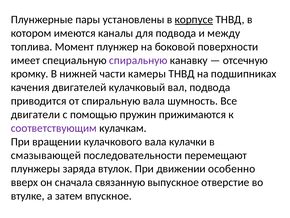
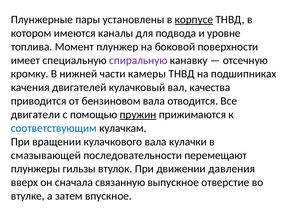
между: между -> уровне
вал подвода: подвода -> качества
от спиральную: спиральную -> бензиновом
шумность: шумность -> отводится
пружин underline: none -> present
соответствующим colour: purple -> blue
заряда: заряда -> гильзы
особенно: особенно -> давления
